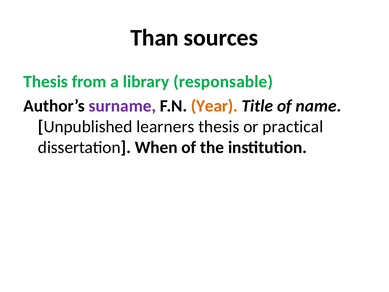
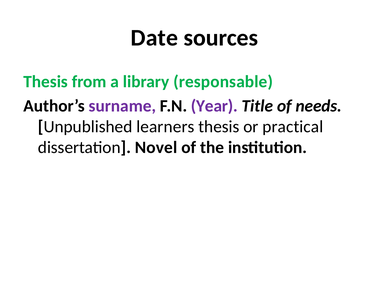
Than: Than -> Date
Year colour: orange -> purple
name: name -> needs
When: When -> Novel
